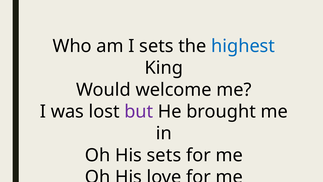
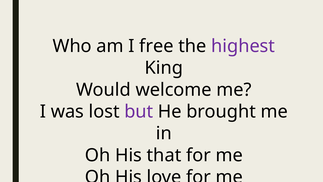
I sets: sets -> free
highest colour: blue -> purple
His sets: sets -> that
